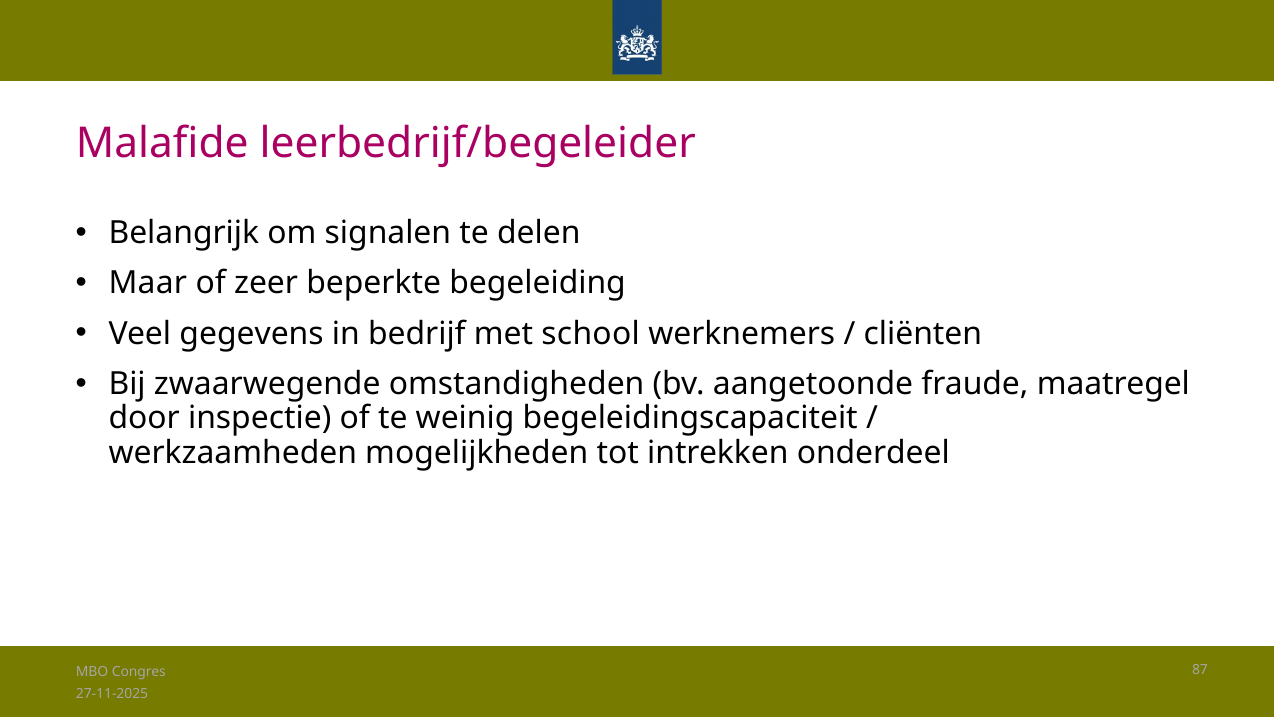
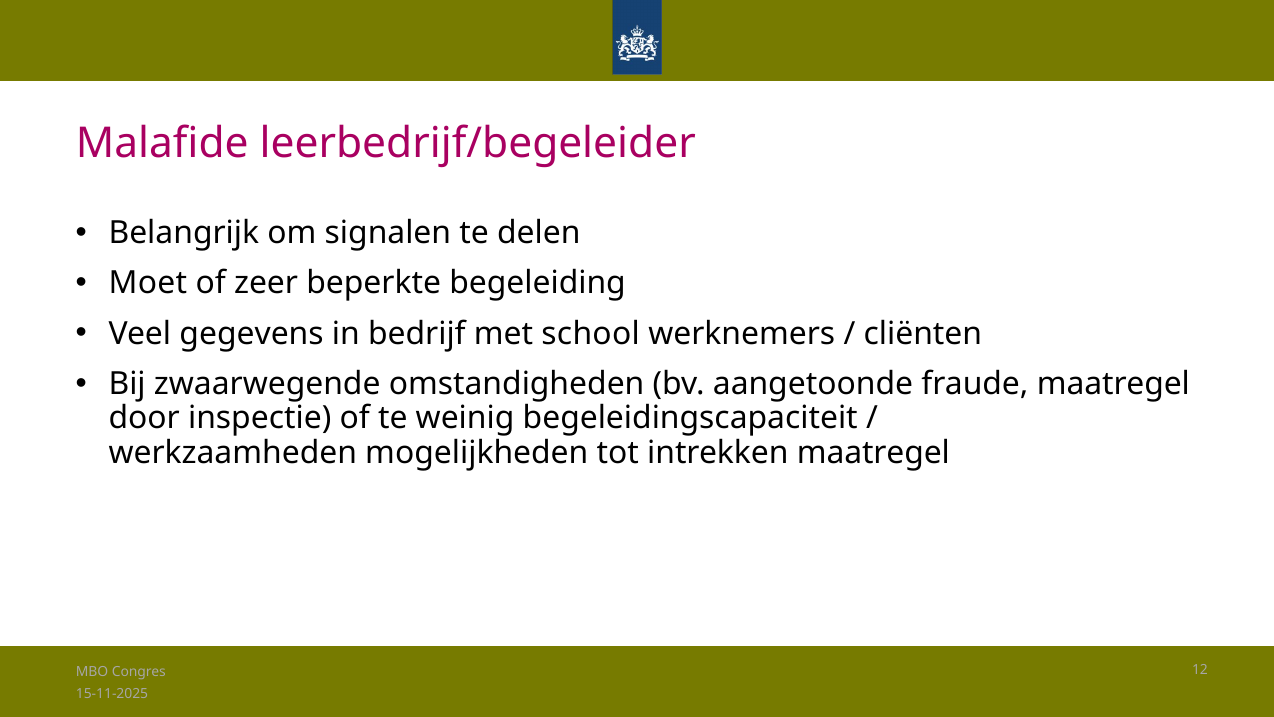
Maar: Maar -> Moet
intrekken onderdeel: onderdeel -> maatregel
87: 87 -> 12
27-11-2025: 27-11-2025 -> 15-11-2025
